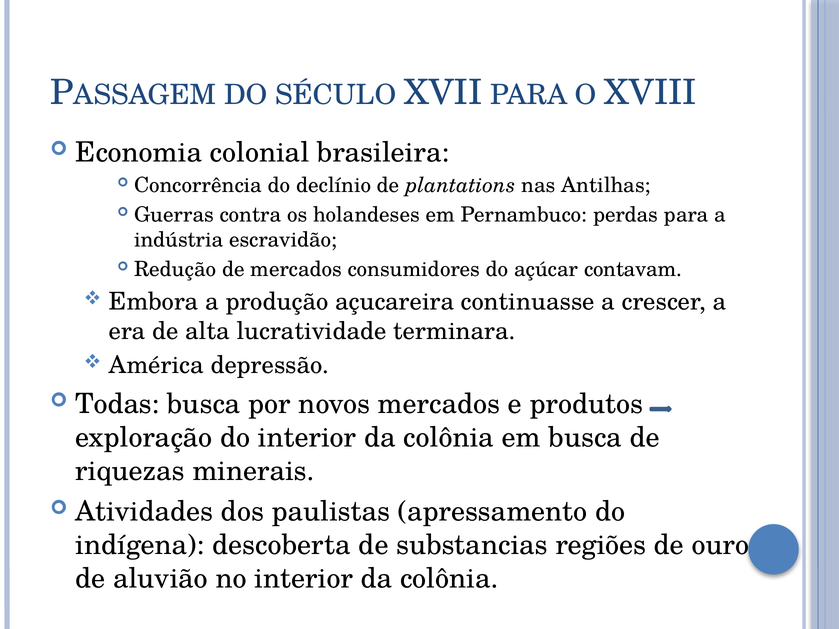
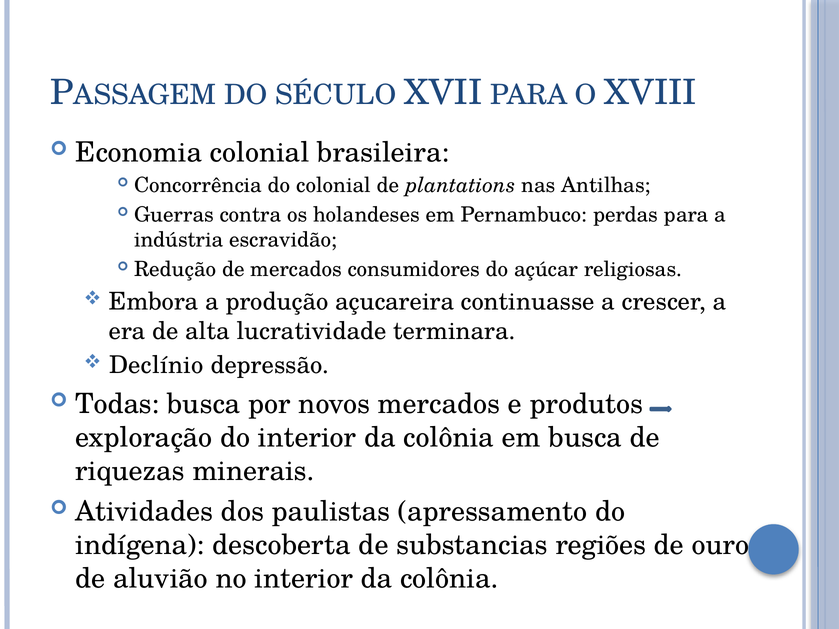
do declínio: declínio -> colonial
contavam: contavam -> religiosas
América: América -> Declínio
